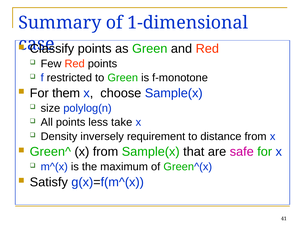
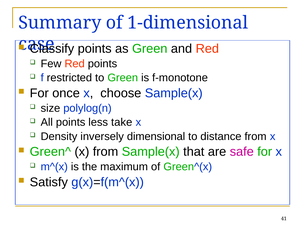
them: them -> once
requirement: requirement -> dimensional
